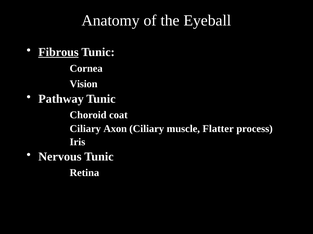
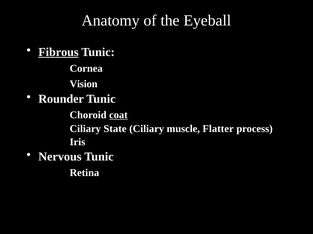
Pathway: Pathway -> Rounder
coat underline: none -> present
Axon: Axon -> State
